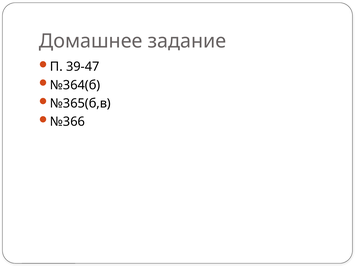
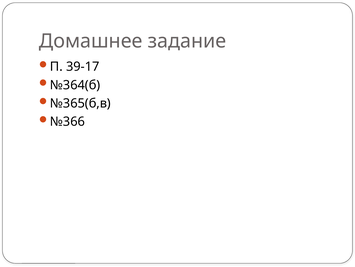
39-47: 39-47 -> 39-17
